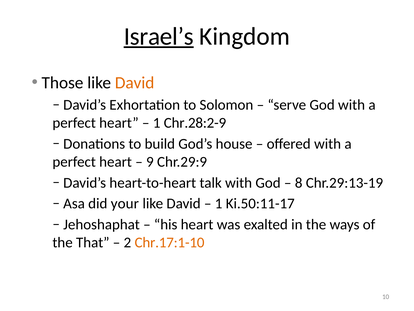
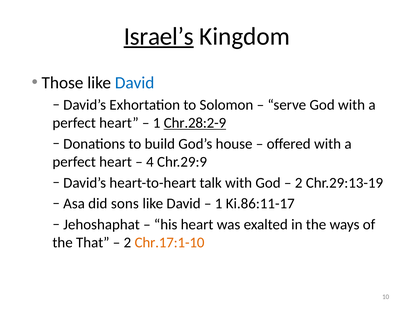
David at (135, 83) colour: orange -> blue
Chr.28:2-9 underline: none -> present
9: 9 -> 4
8 at (299, 182): 8 -> 2
your: your -> sons
Ki.50:11-17: Ki.50:11-17 -> Ki.86:11-17
